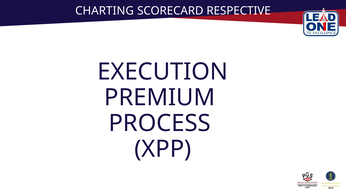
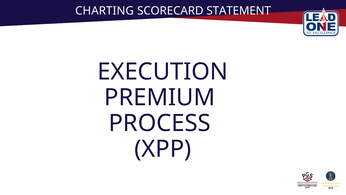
RESPECTIVE: RESPECTIVE -> STATEMENT
